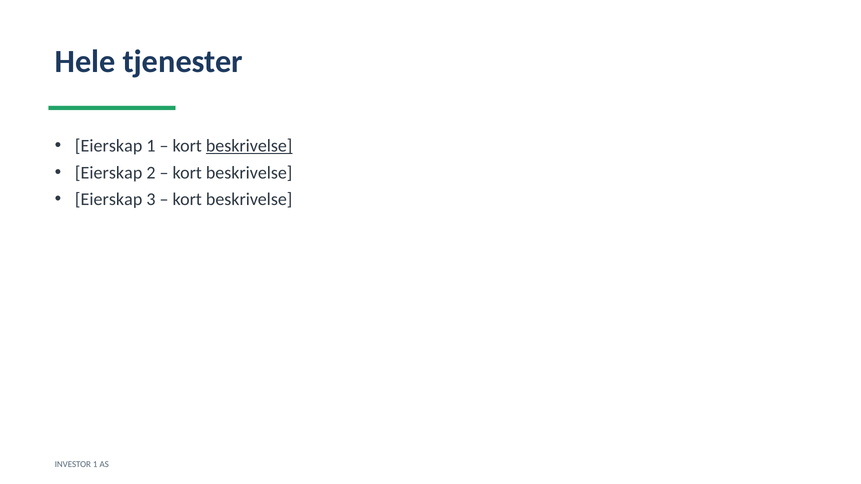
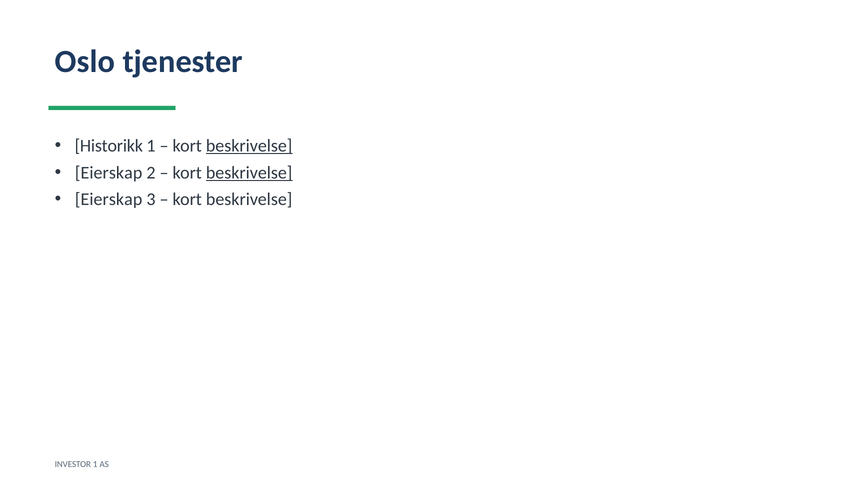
Hele: Hele -> Oslo
Eierskap at (109, 146): Eierskap -> Historikk
beskrivelse at (249, 173) underline: none -> present
